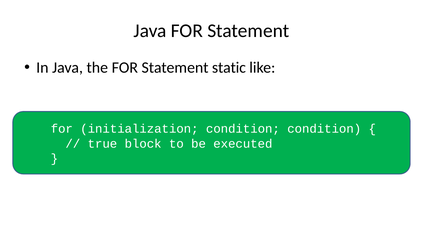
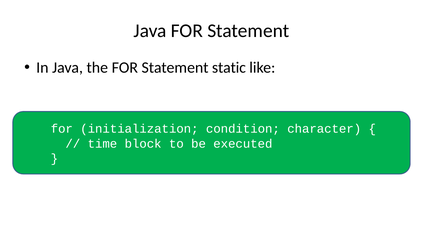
condition condition: condition -> character
true: true -> time
